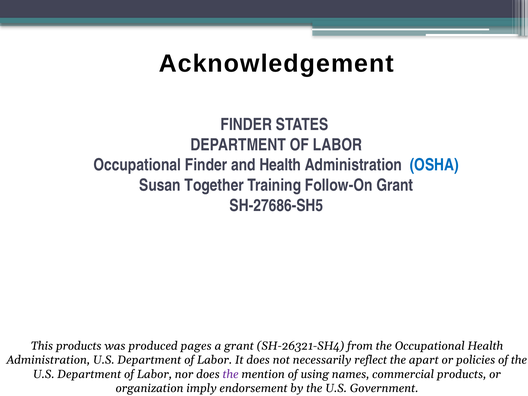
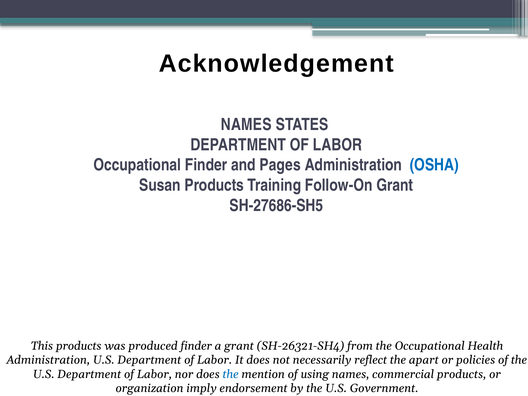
FINDER at (246, 125): FINDER -> NAMES
and Health: Health -> Pages
Susan Together: Together -> Products
produced pages: pages -> finder
the at (231, 374) colour: purple -> blue
